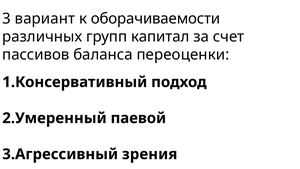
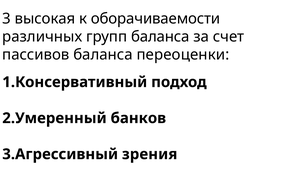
вариант: вариант -> высокая
групп капитал: капитал -> баланса
паевой: паевой -> банков
